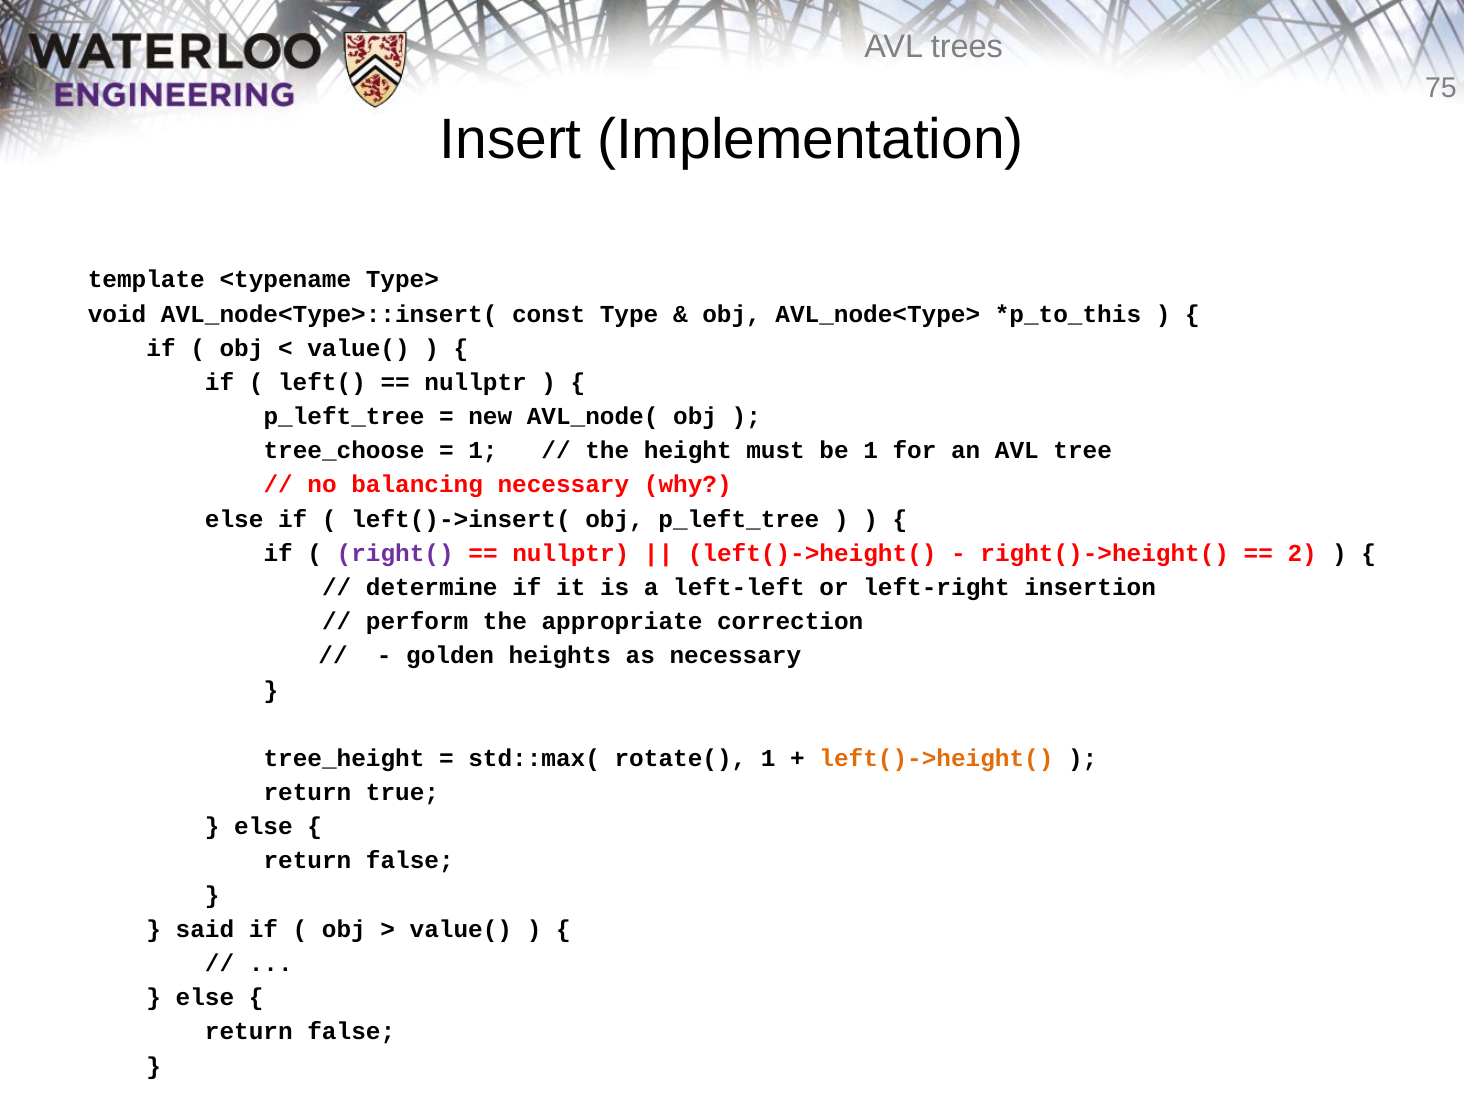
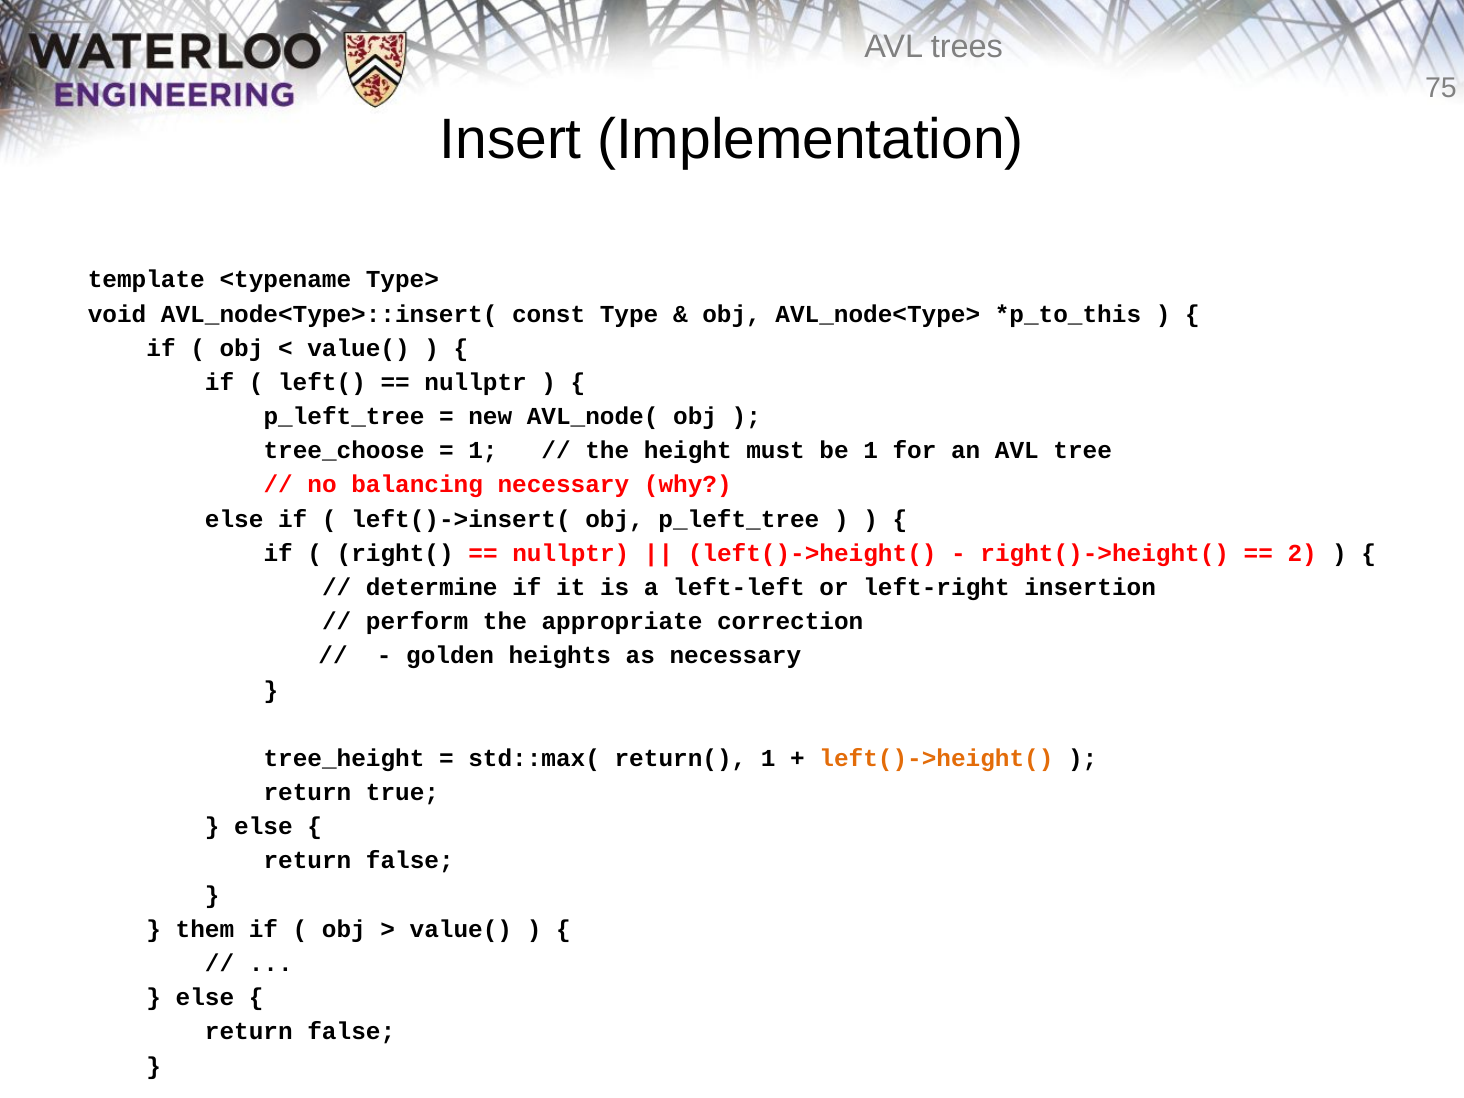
right( colour: purple -> black
rotate(: rotate( -> return(
said: said -> them
